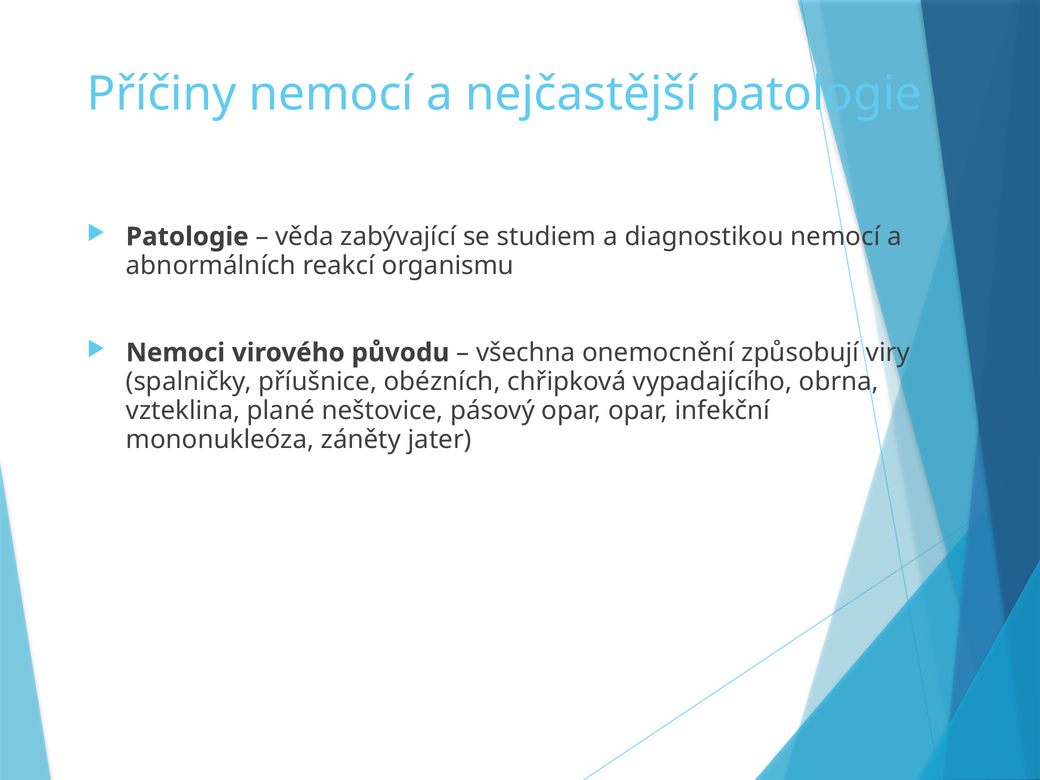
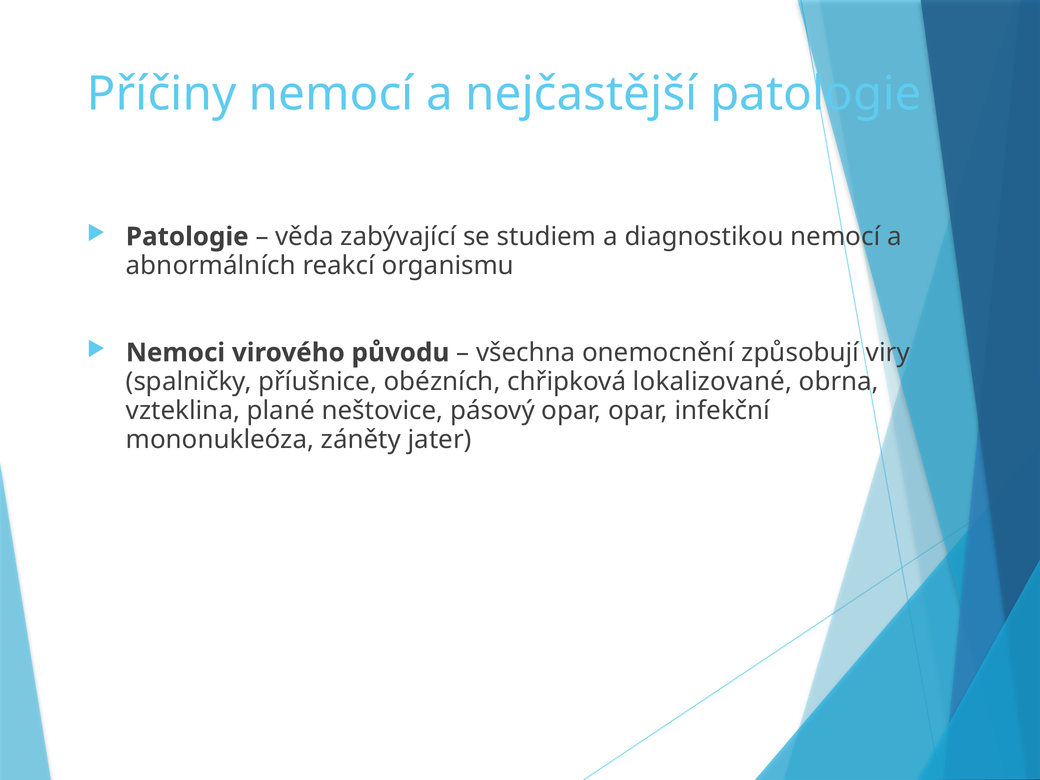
vypadajícího: vypadajícího -> lokalizované
